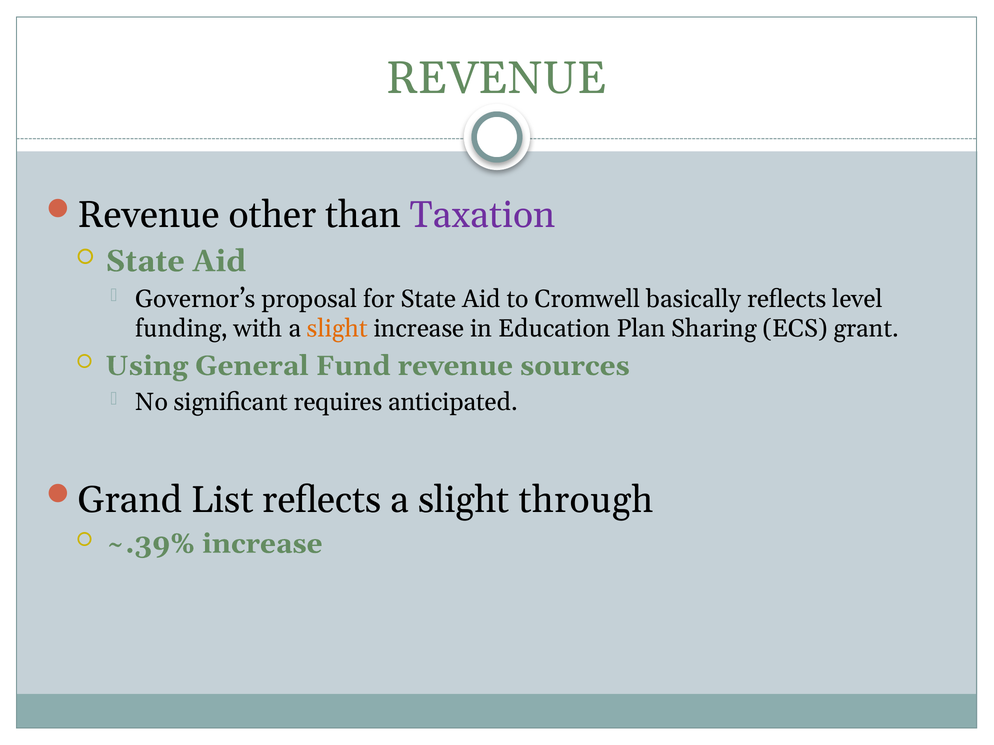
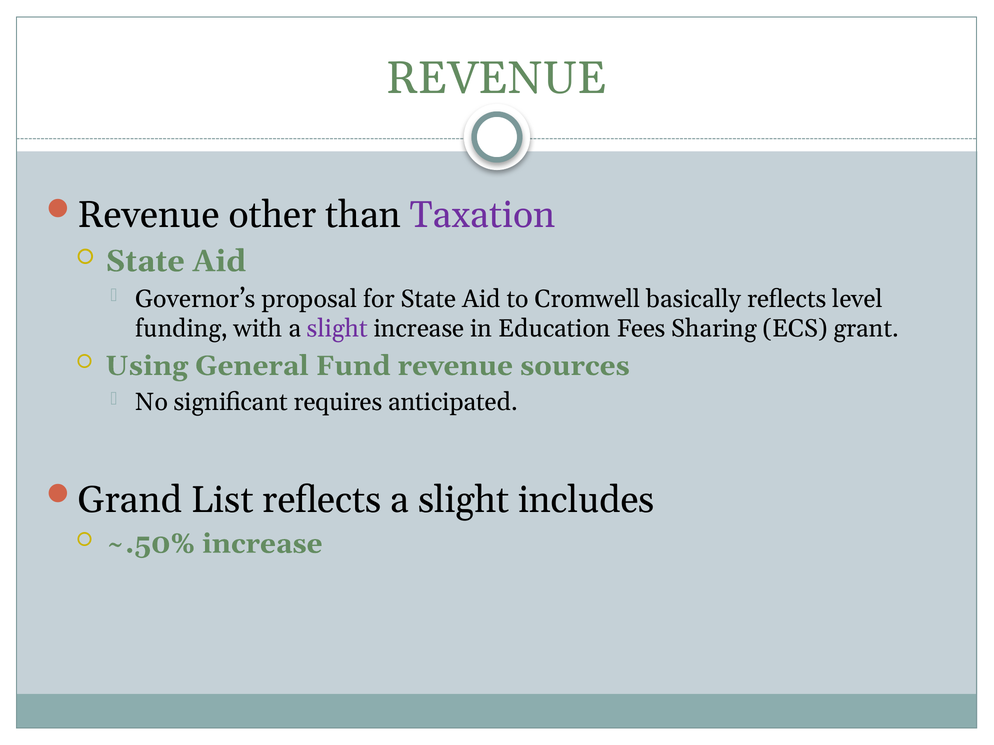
slight at (337, 329) colour: orange -> purple
Plan: Plan -> Fees
through: through -> includes
~.39%: ~.39% -> ~.50%
